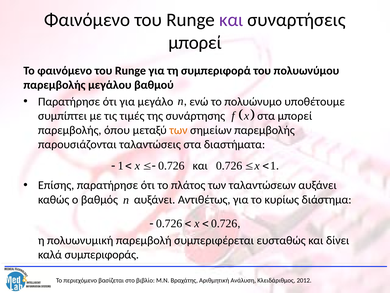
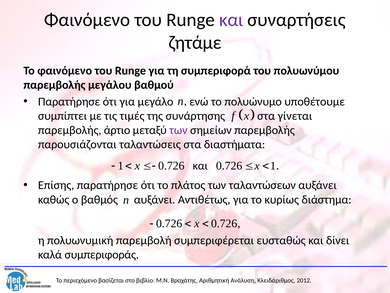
μπορεί at (195, 43): μπορεί -> ζητάμε
στα μπορεί: μπορεί -> γίνεται
όπου: όπου -> άρτιο
των at (178, 130) colour: orange -> purple
